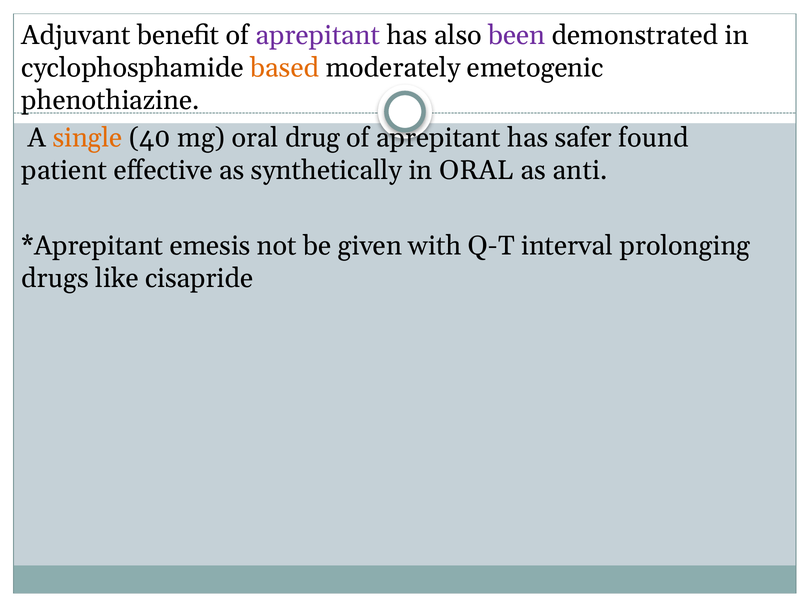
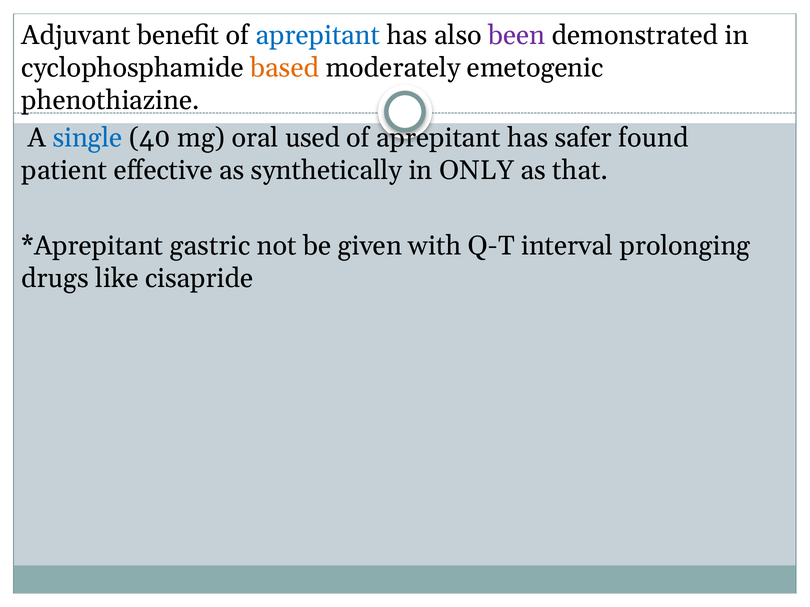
aprepitant at (318, 36) colour: purple -> blue
single colour: orange -> blue
drug: drug -> used
in ORAL: ORAL -> ONLY
anti: anti -> that
emesis: emesis -> gastric
